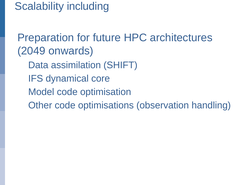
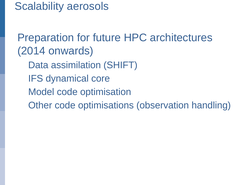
including: including -> aerosols
2049: 2049 -> 2014
